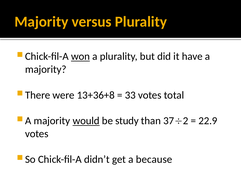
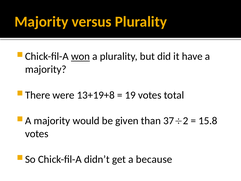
13+36+8: 13+36+8 -> 13+19+8
33: 33 -> 19
would underline: present -> none
study: study -> given
22.9: 22.9 -> 15.8
